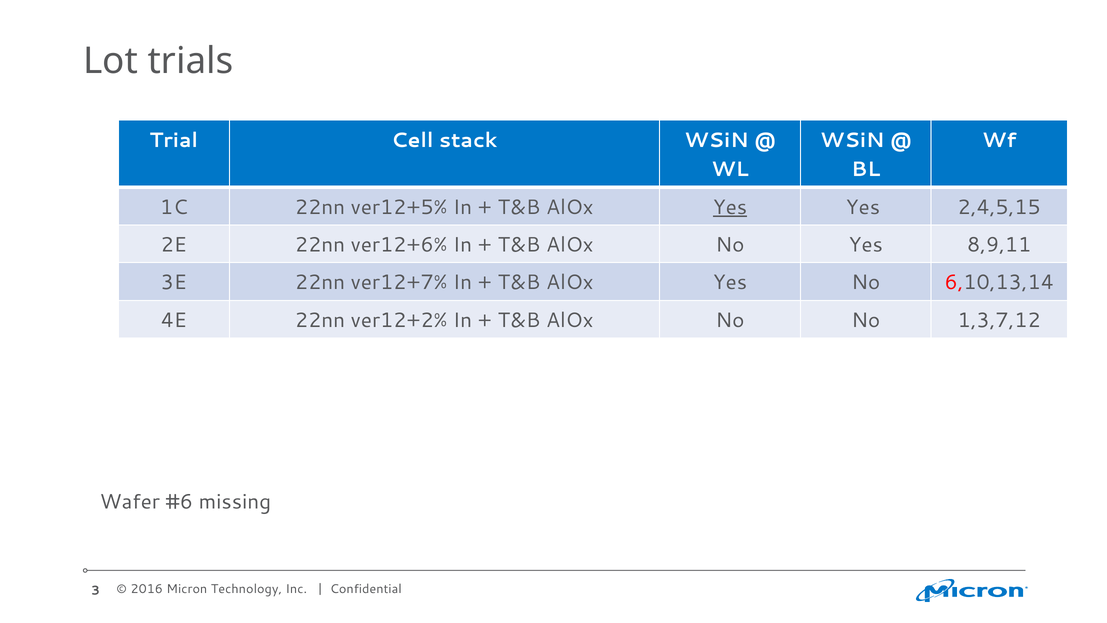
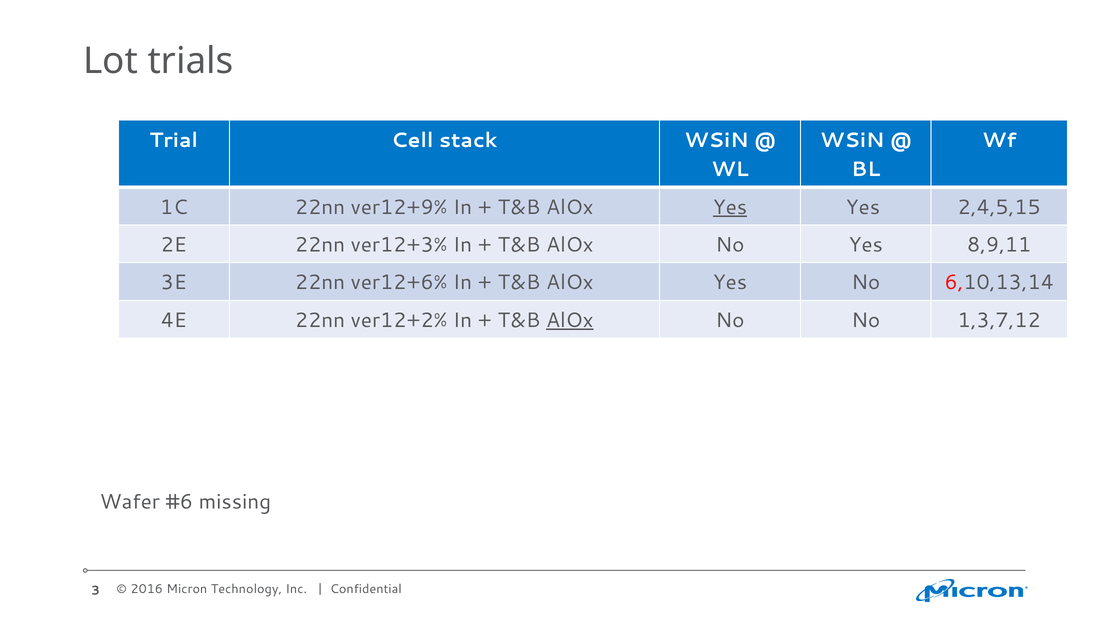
ver12+5%: ver12+5% -> ver12+9%
ver12+6%: ver12+6% -> ver12+3%
ver12+7%: ver12+7% -> ver12+6%
AlOx at (570, 320) underline: none -> present
